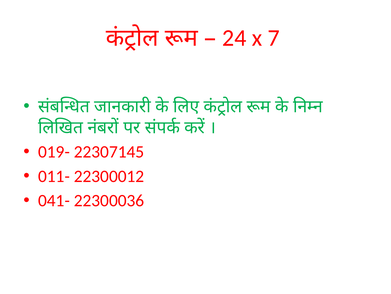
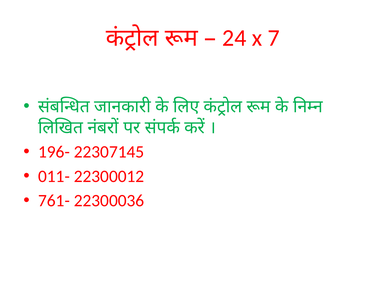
019-: 019- -> 196-
041-: 041- -> 761-
